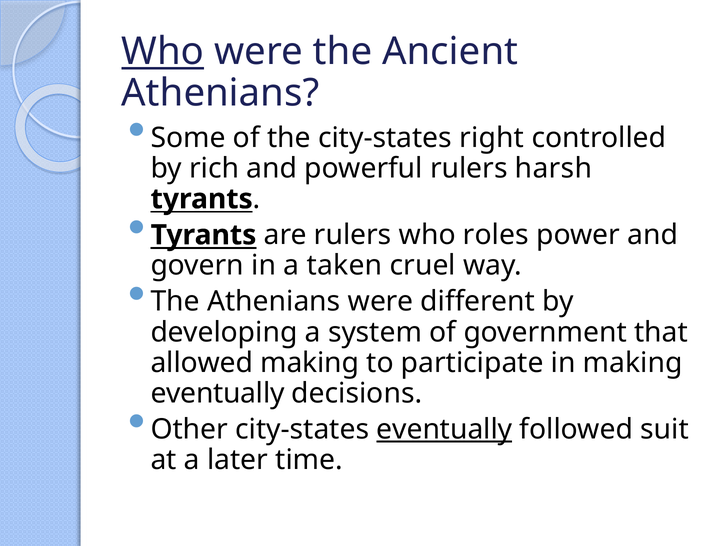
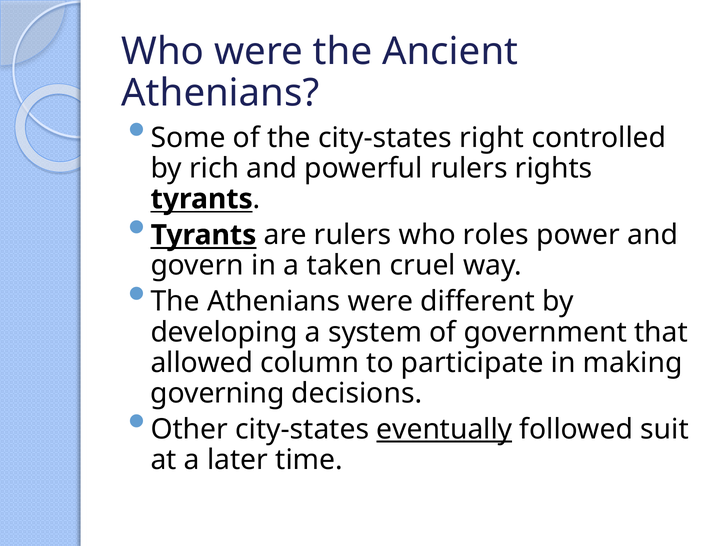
Who at (163, 52) underline: present -> none
harsh: harsh -> rights
allowed making: making -> column
eventually at (218, 393): eventually -> governing
